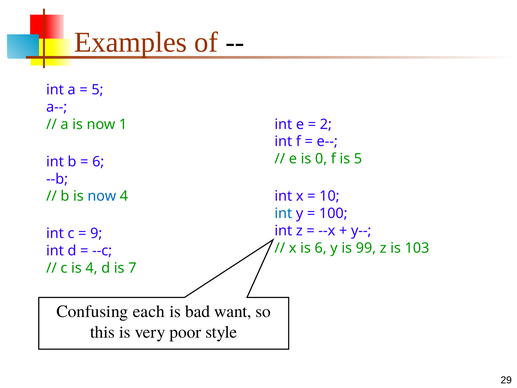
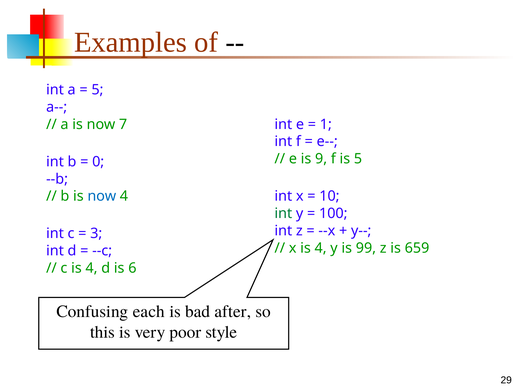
1: 1 -> 7
2: 2 -> 1
0: 0 -> 9
6 at (98, 162): 6 -> 0
int at (283, 213) colour: blue -> green
9: 9 -> 3
x is 6: 6 -> 4
103: 103 -> 659
7: 7 -> 6
want: want -> after
